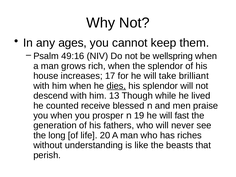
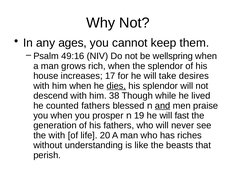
brilliant: brilliant -> desires
13: 13 -> 38
counted receive: receive -> fathers
and underline: none -> present
the long: long -> with
